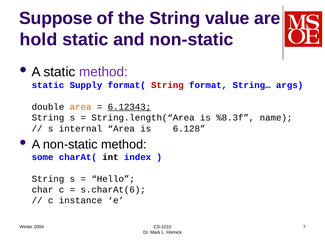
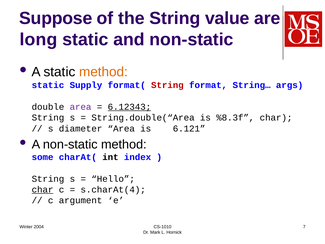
hold: hold -> long
method at (103, 72) colour: purple -> orange
area at (81, 107) colour: orange -> purple
String.length(“Area: String.length(“Area -> String.double(“Area
%8.3f name: name -> char
internal: internal -> diameter
6.128: 6.128 -> 6.121
char at (43, 189) underline: none -> present
s.charAt(6: s.charAt(6 -> s.charAt(4
instance: instance -> argument
